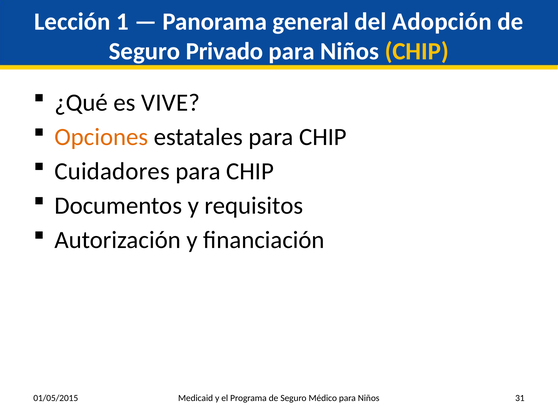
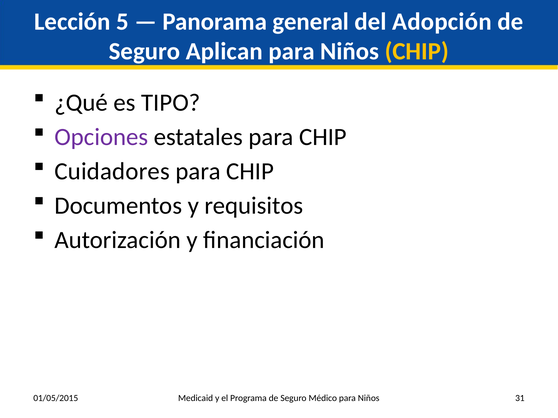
1: 1 -> 5
Privado: Privado -> Aplican
VIVE: VIVE -> TIPO
Opciones colour: orange -> purple
